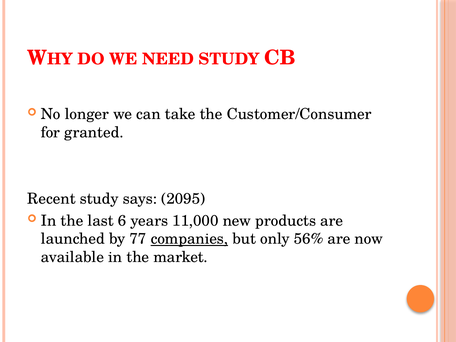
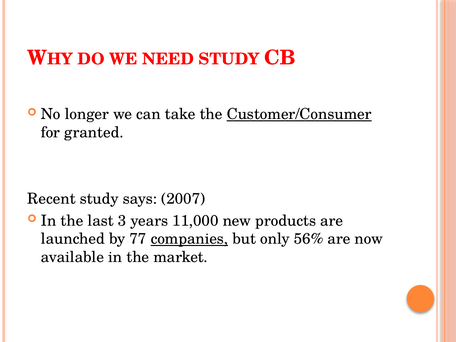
Customer/Consumer underline: none -> present
2095: 2095 -> 2007
6: 6 -> 3
